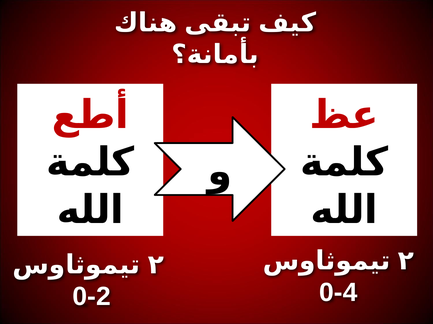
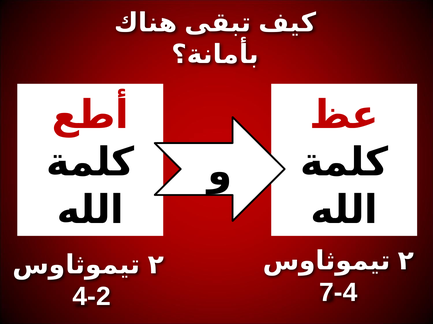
0-4: 0-4 -> 7-4
0-2: 0-2 -> 4-2
